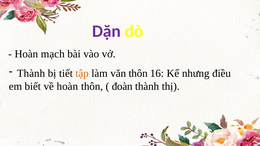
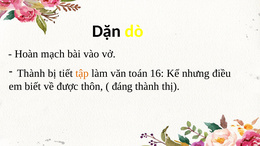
Dặn colour: purple -> black
văn thôn: thôn -> toán
về hoàn: hoàn -> được
đoàn: đoàn -> đáng
